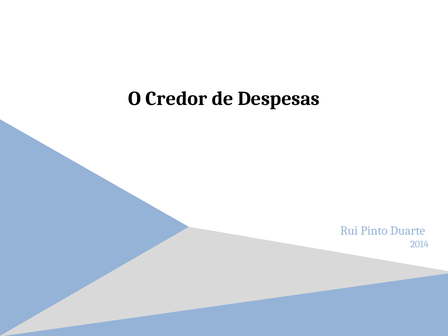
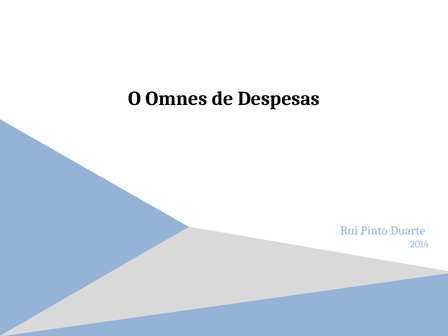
Credor: Credor -> Omnes
